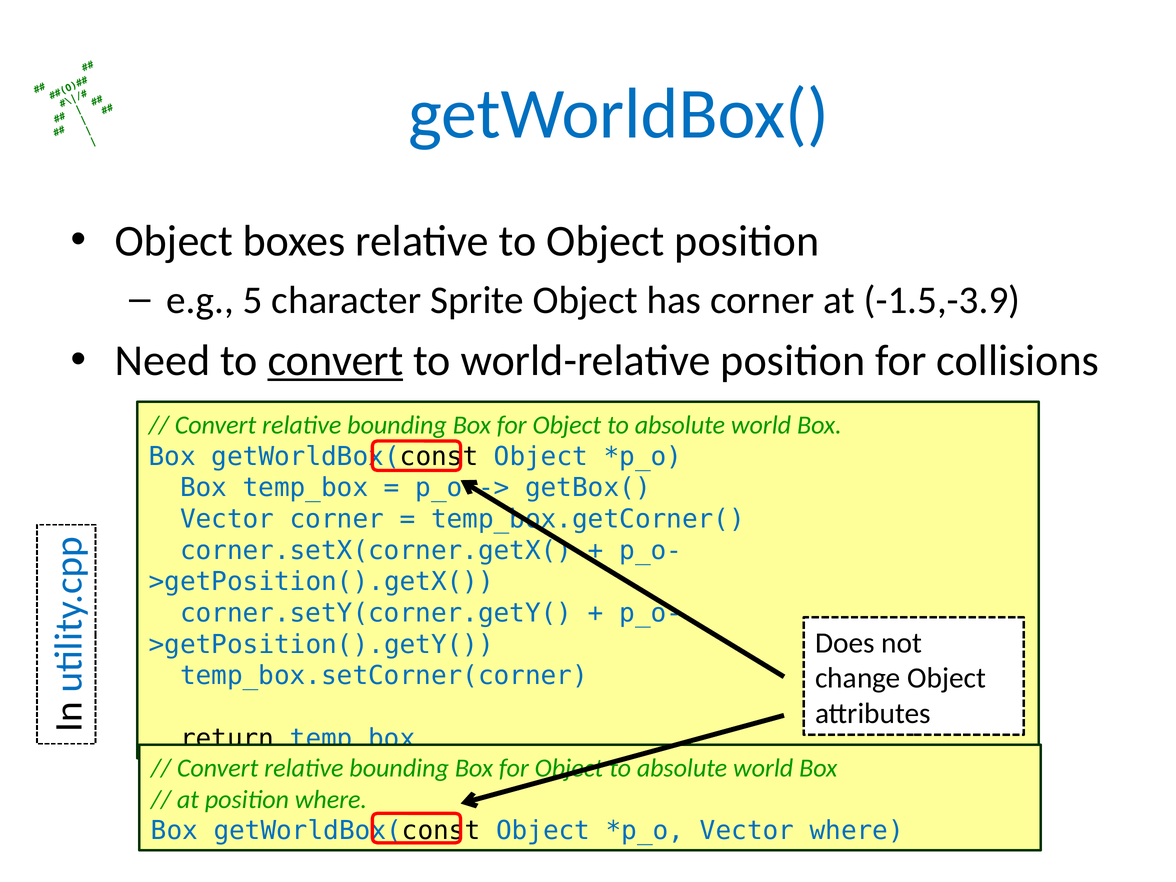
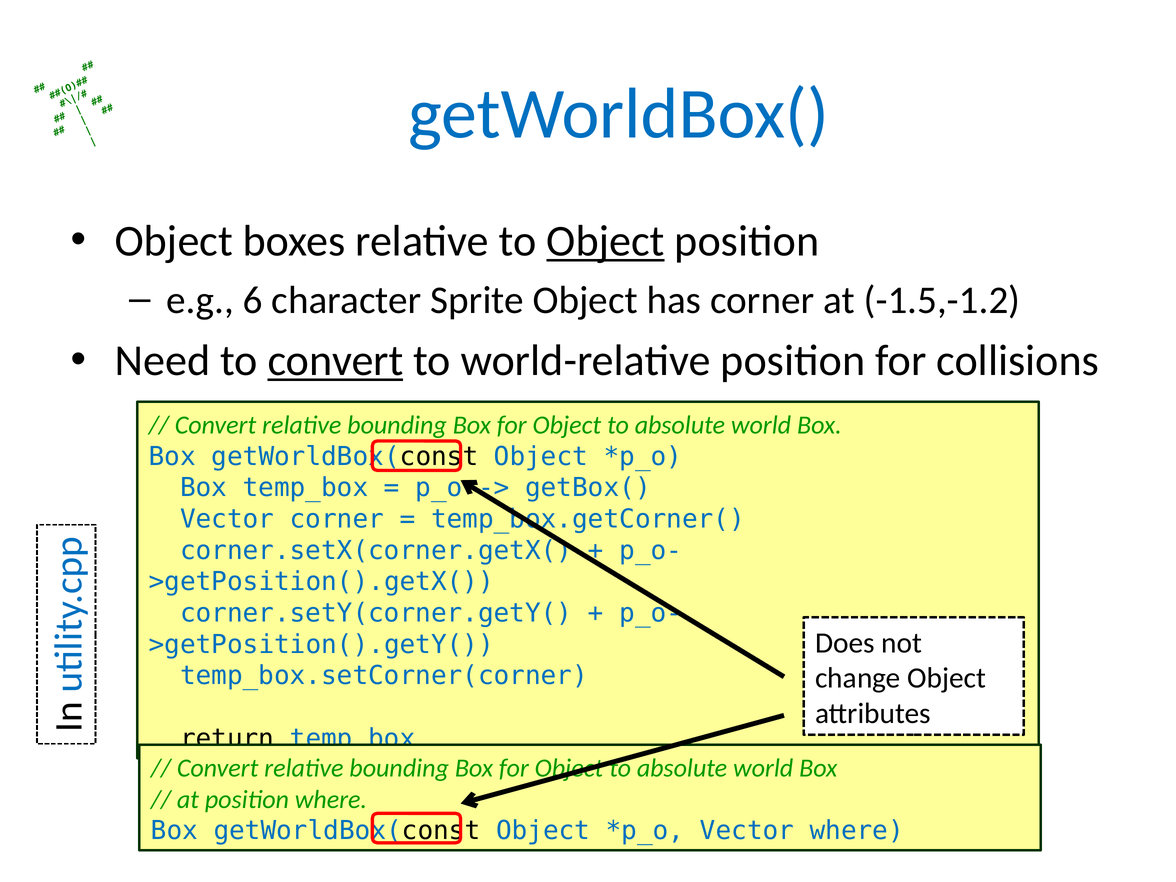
Object at (605, 241) underline: none -> present
5: 5 -> 6
-1.5,-3.9: -1.5,-3.9 -> -1.5,-1.2
